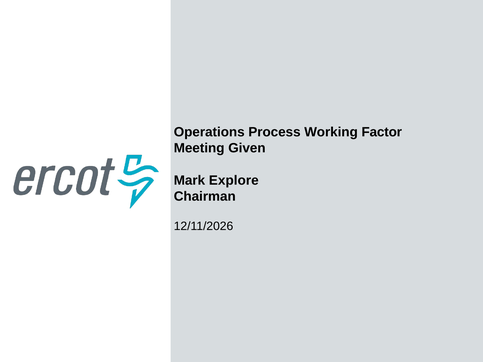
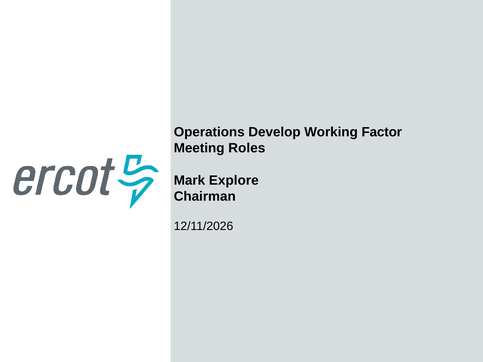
Process: Process -> Develop
Given: Given -> Roles
